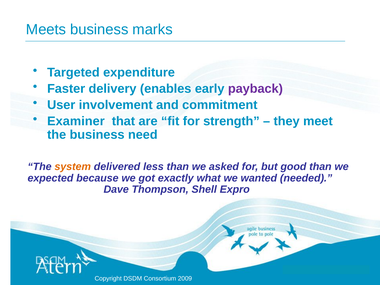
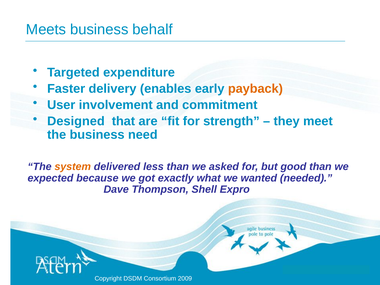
marks: marks -> behalf
payback colour: purple -> orange
Examiner: Examiner -> Designed
